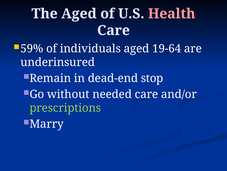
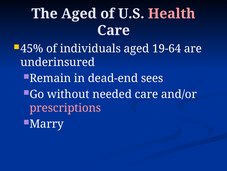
59%: 59% -> 45%
stop: stop -> sees
prescriptions colour: light green -> pink
